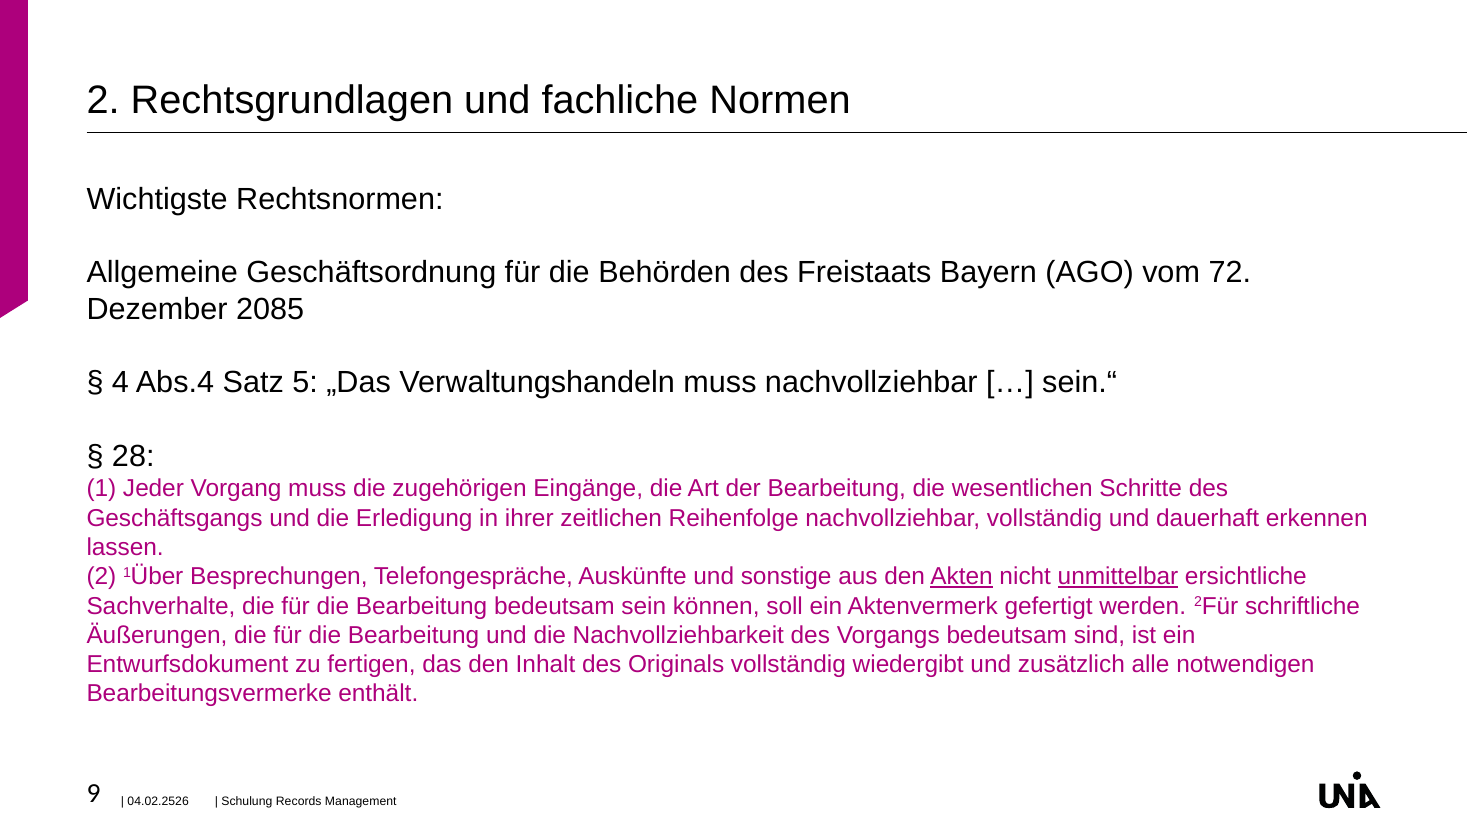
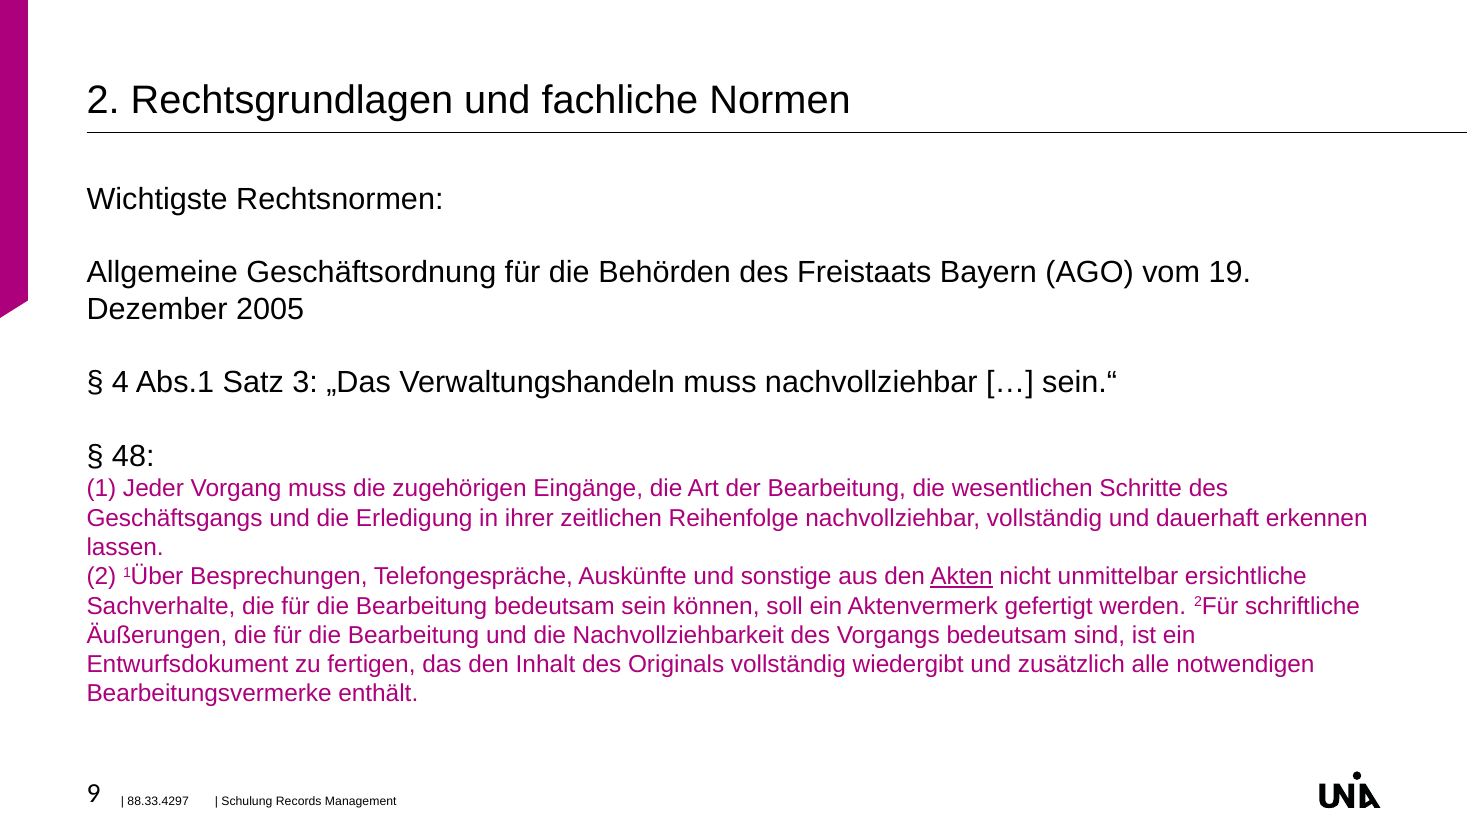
72: 72 -> 19
2085: 2085 -> 2005
Abs.4: Abs.4 -> Abs.1
5: 5 -> 3
28: 28 -> 48
unmittelbar underline: present -> none
04.02.2526: 04.02.2526 -> 88.33.4297
